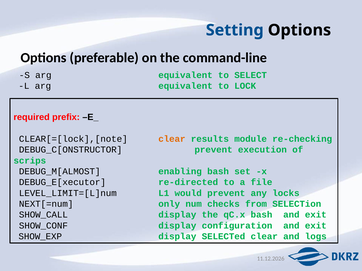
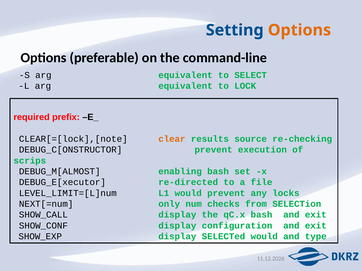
Options at (299, 30) colour: black -> orange
module: module -> source
SELECTed clear: clear -> would
logs: logs -> type
